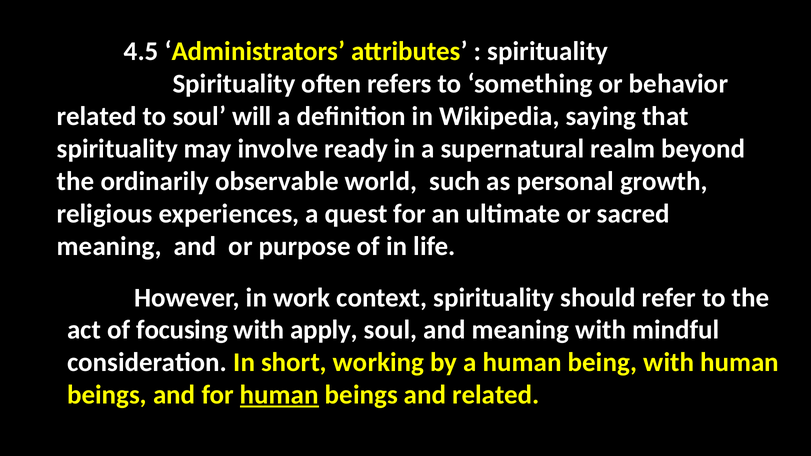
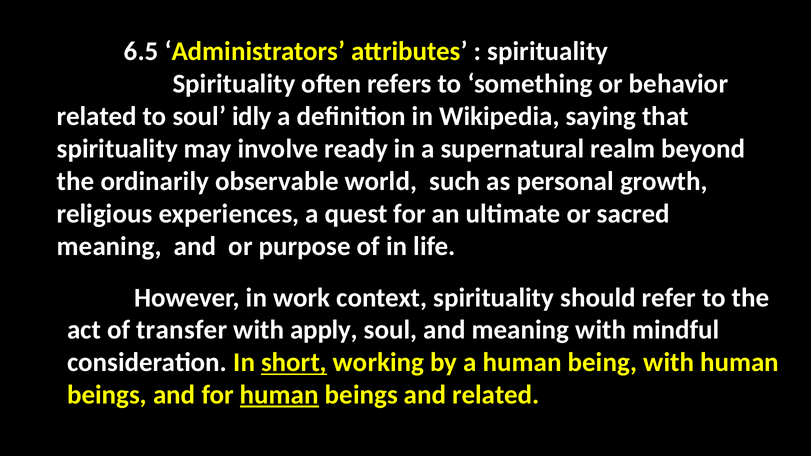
4.5: 4.5 -> 6.5
will: will -> idly
focusing: focusing -> transfer
short underline: none -> present
